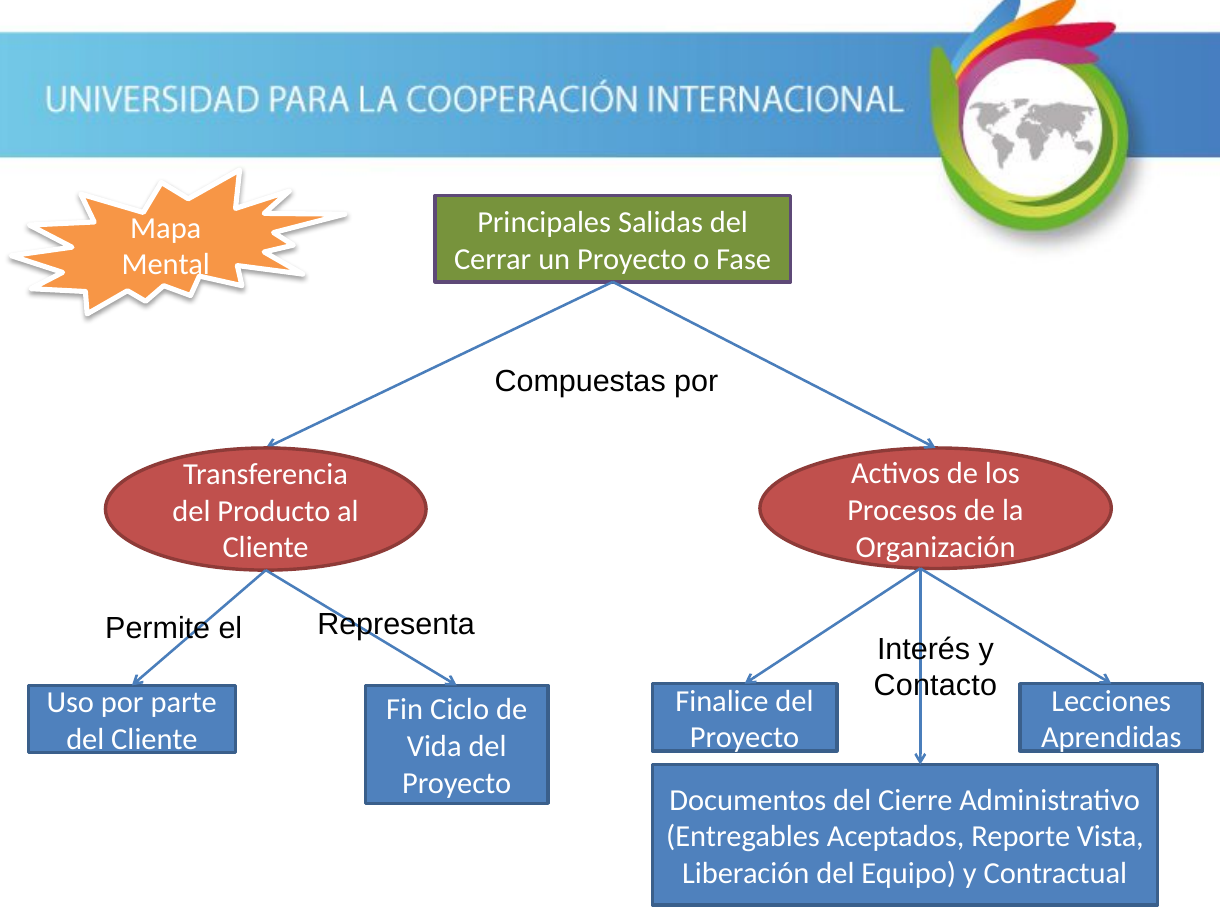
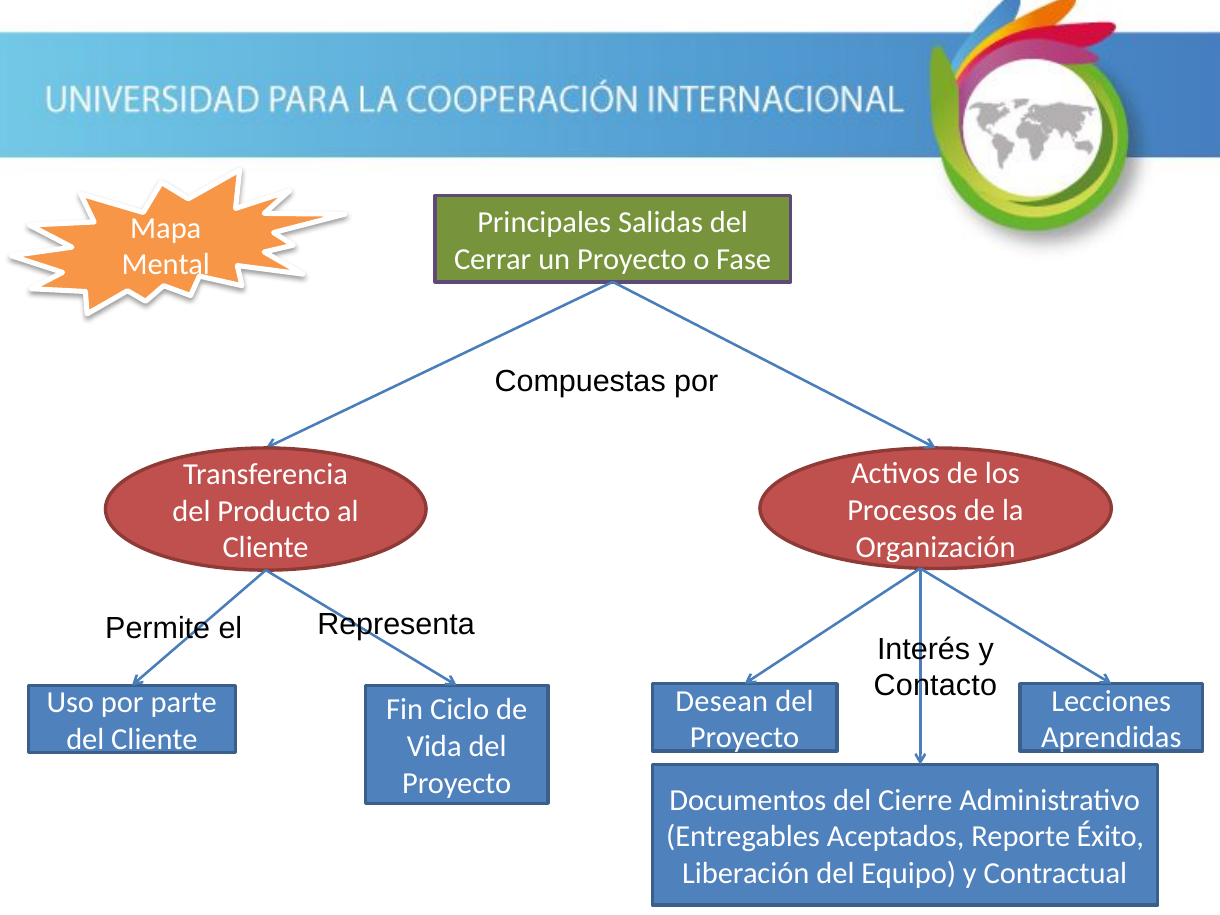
Finalice: Finalice -> Desean
Vista: Vista -> Éxito
